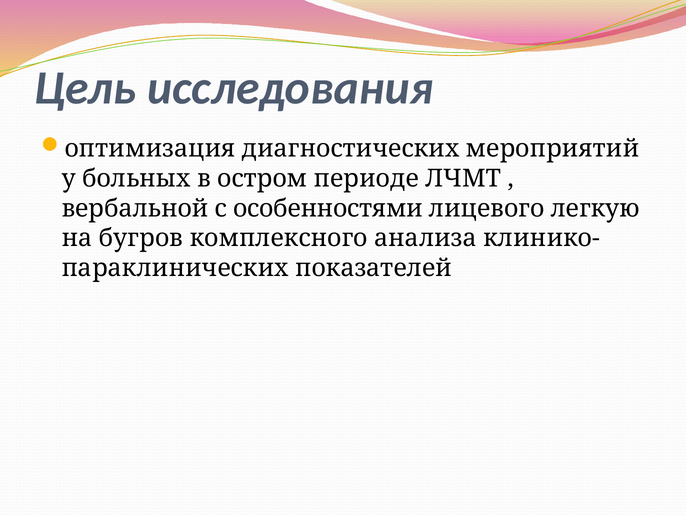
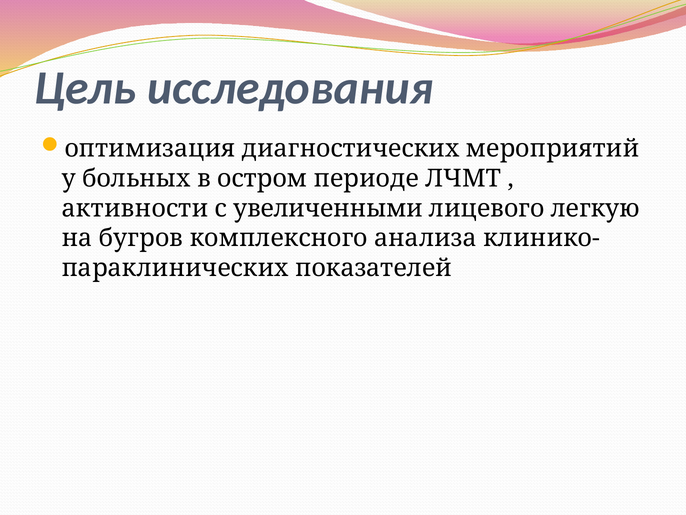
вербальной: вербальной -> активности
особенностями: особенностями -> увеличенными
